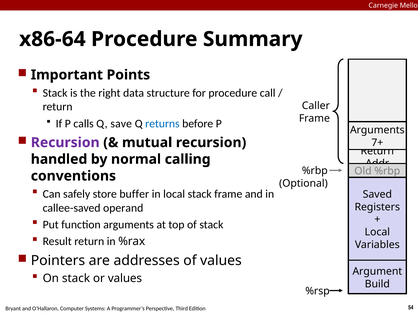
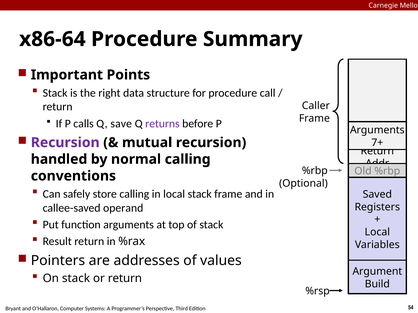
returns colour: blue -> purple
store buffer: buffer -> calling
or values: values -> return
